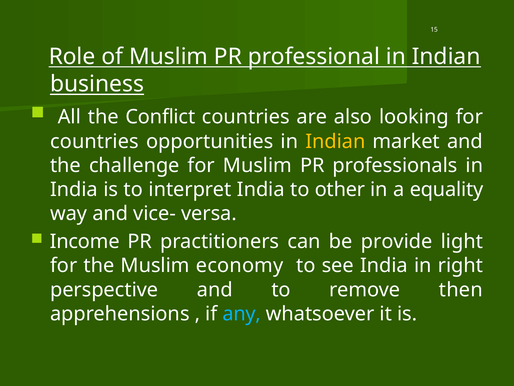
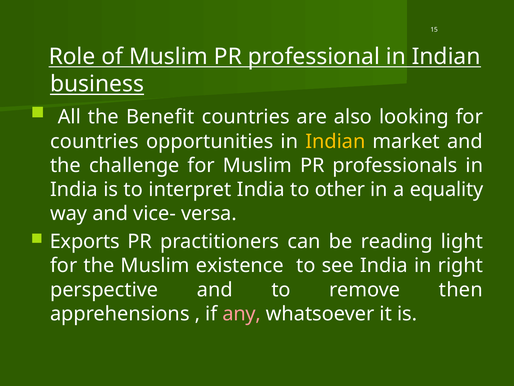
Conflict: Conflict -> Benefit
Income: Income -> Exports
provide: provide -> reading
economy: economy -> existence
any colour: light blue -> pink
